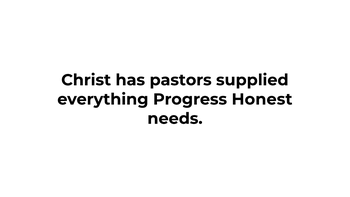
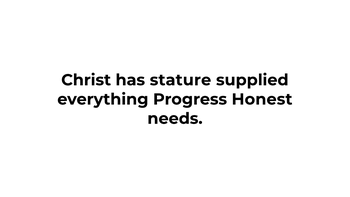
pastors: pastors -> stature
